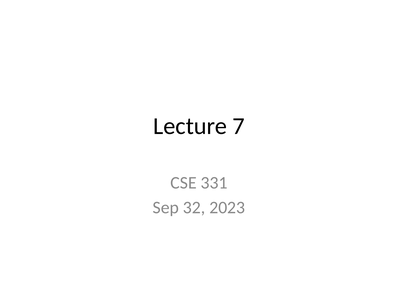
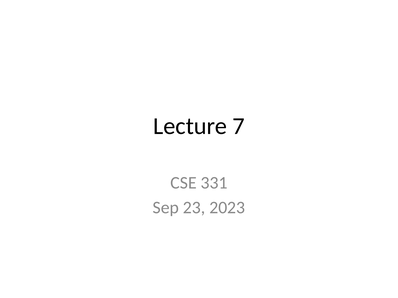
32: 32 -> 23
